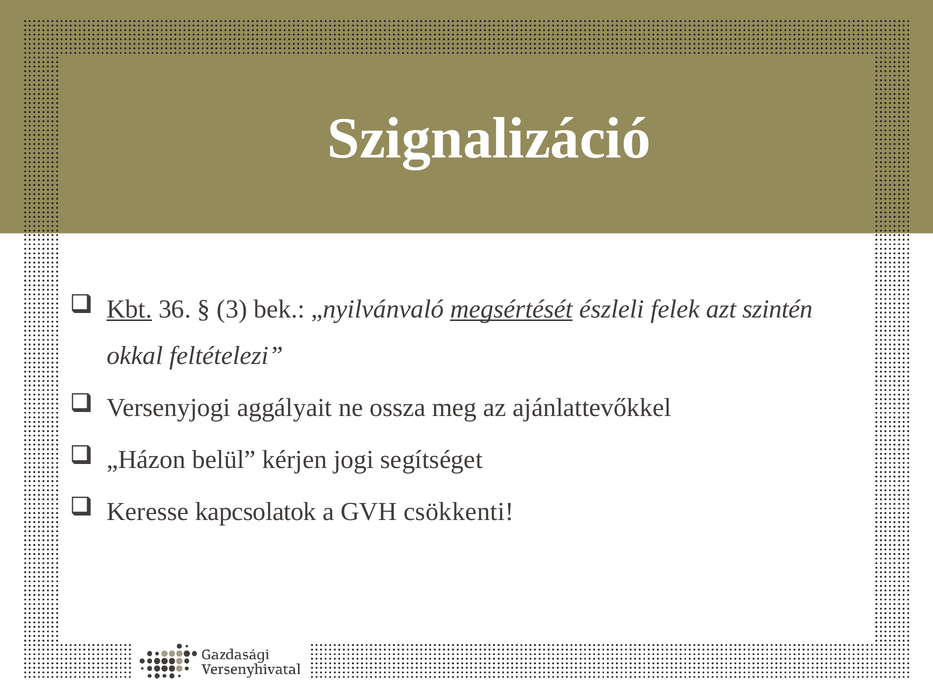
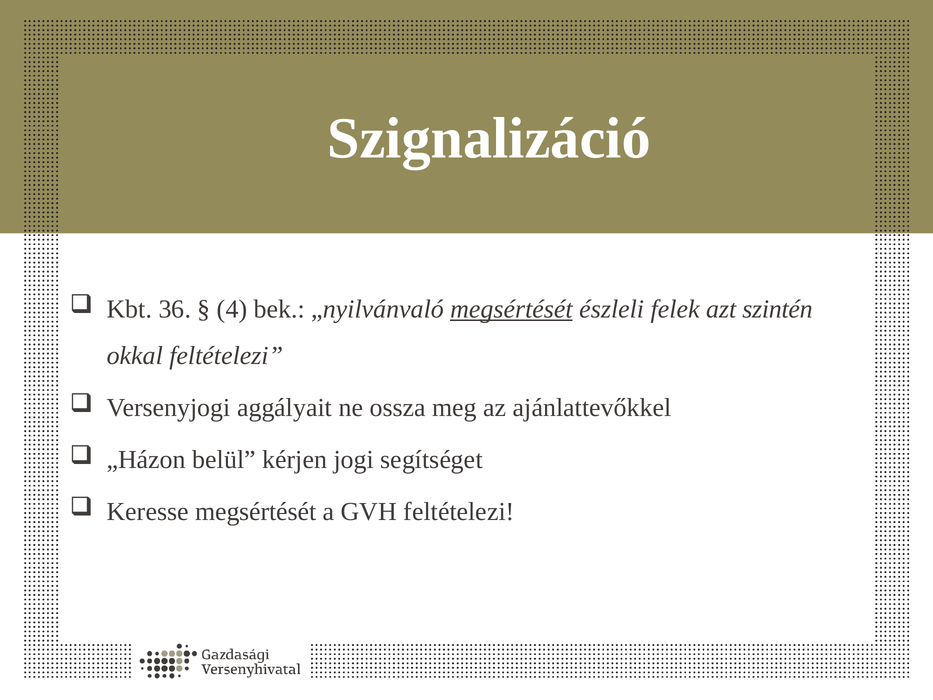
Kbt underline: present -> none
3: 3 -> 4
Keresse kapcsolatok: kapcsolatok -> megsértését
GVH csökkenti: csökkenti -> feltételezi
